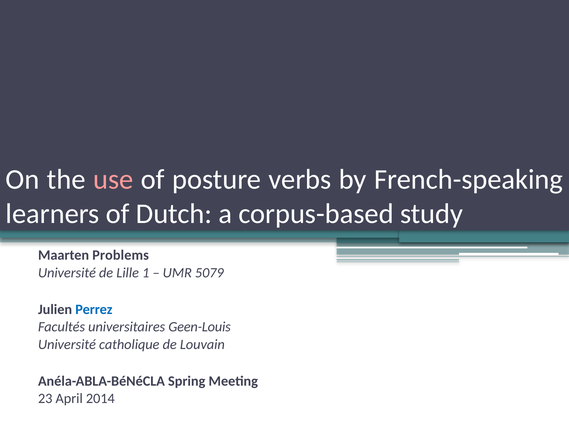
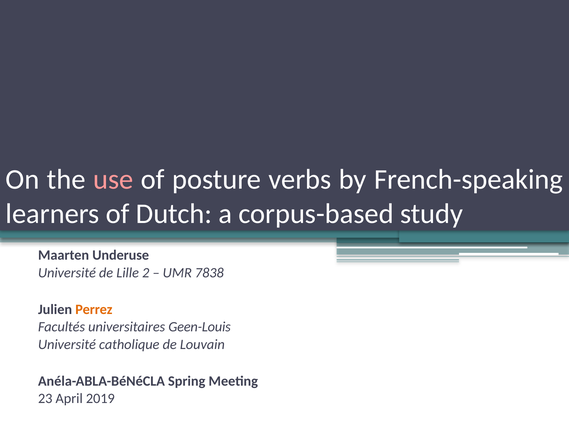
Problems: Problems -> Underuse
1: 1 -> 2
5079: 5079 -> 7838
Perrez colour: blue -> orange
2014: 2014 -> 2019
